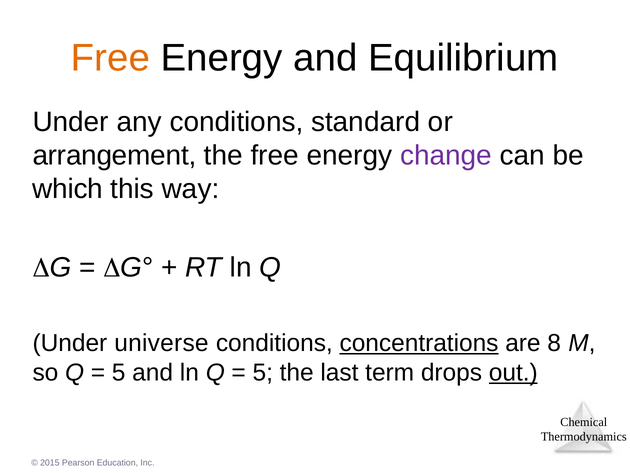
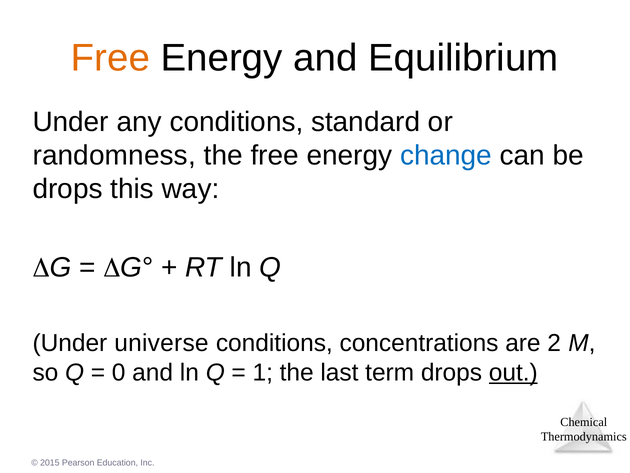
arrangement: arrangement -> randomness
change colour: purple -> blue
which at (68, 189): which -> drops
concentrations underline: present -> none
8: 8 -> 2
5 at (119, 372): 5 -> 0
5 at (263, 372): 5 -> 1
